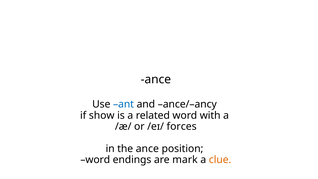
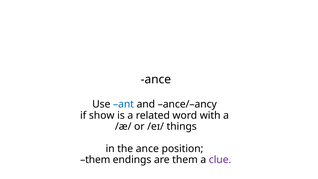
forces: forces -> things
word at (95, 160): word -> them
are mark: mark -> them
clue colour: orange -> purple
